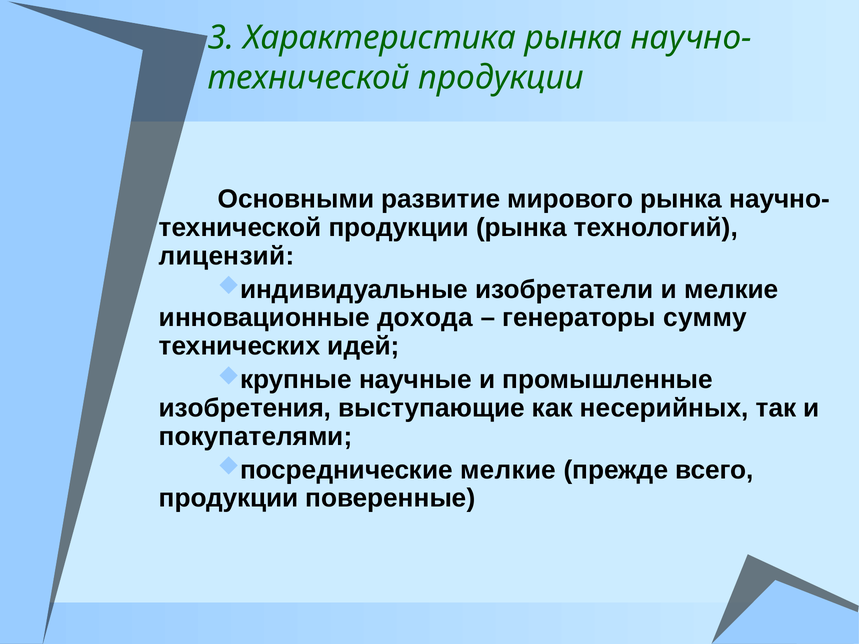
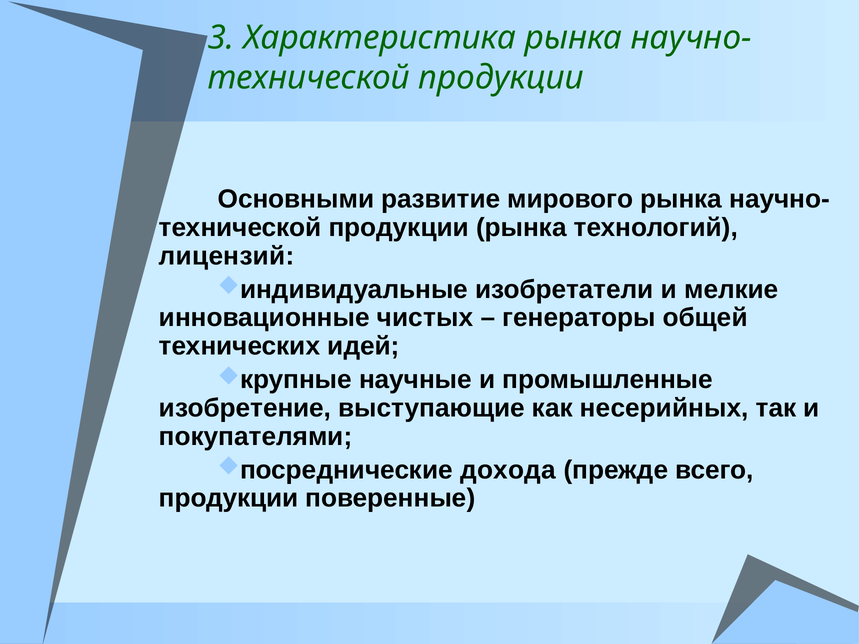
дохода: дохода -> чистых
сумму: сумму -> общей
изобретения: изобретения -> изобретение
мелкие at (508, 470): мелкие -> дохода
